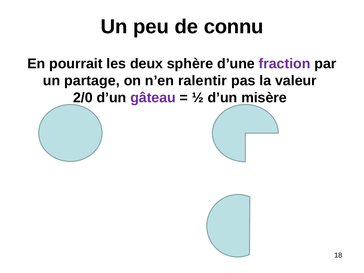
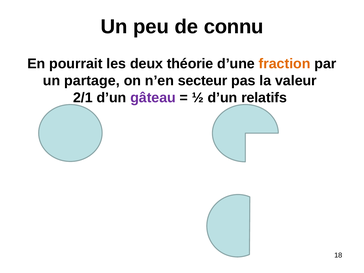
sphère: sphère -> théorie
fraction colour: purple -> orange
ralentir: ralentir -> secteur
2/0: 2/0 -> 2/1
misère: misère -> relatifs
